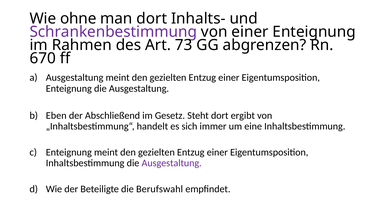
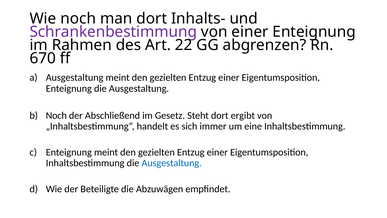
Wie ohne: ohne -> noch
73: 73 -> 22
Eben at (56, 115): Eben -> Noch
Ausgestaltung at (172, 163) colour: purple -> blue
Berufswahl: Berufswahl -> Abzuwägen
